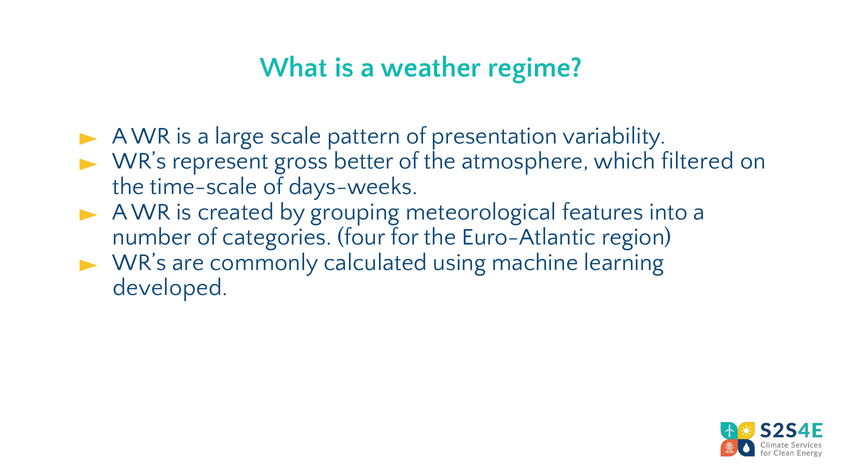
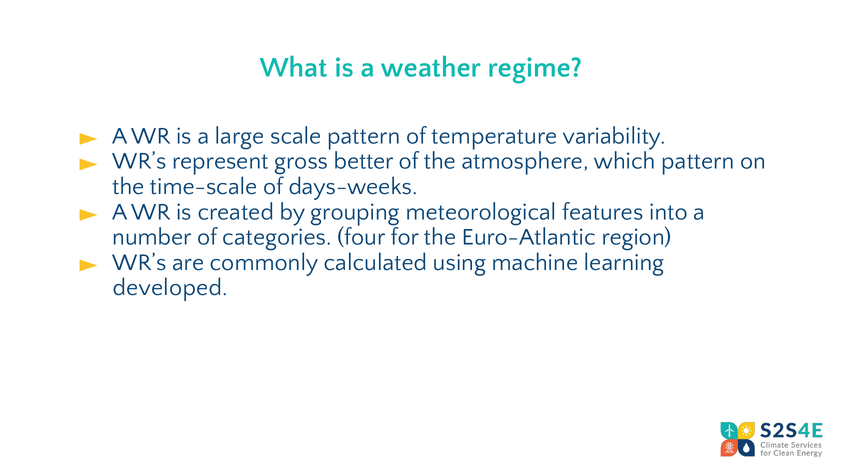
presentation: presentation -> temperature
which filtered: filtered -> pattern
